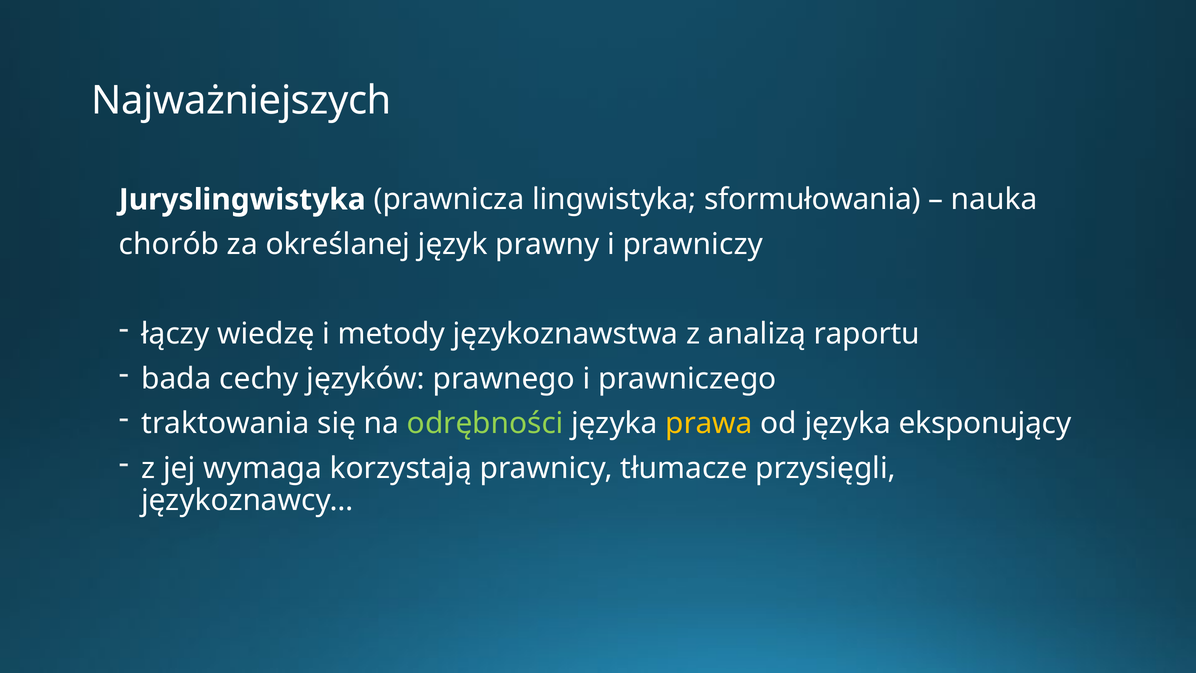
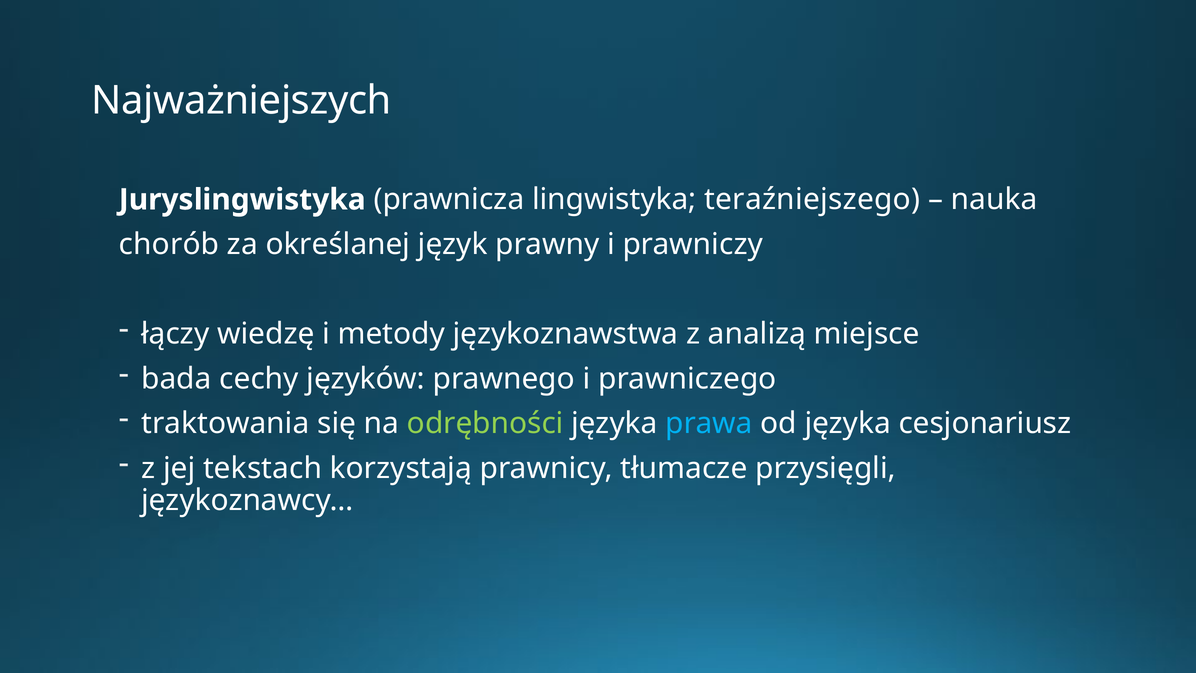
sformułowania: sformułowania -> teraźniejszego
raportu: raportu -> miejsce
prawa colour: yellow -> light blue
eksponujący: eksponujący -> cesjonariusz
wymaga: wymaga -> tekstach
